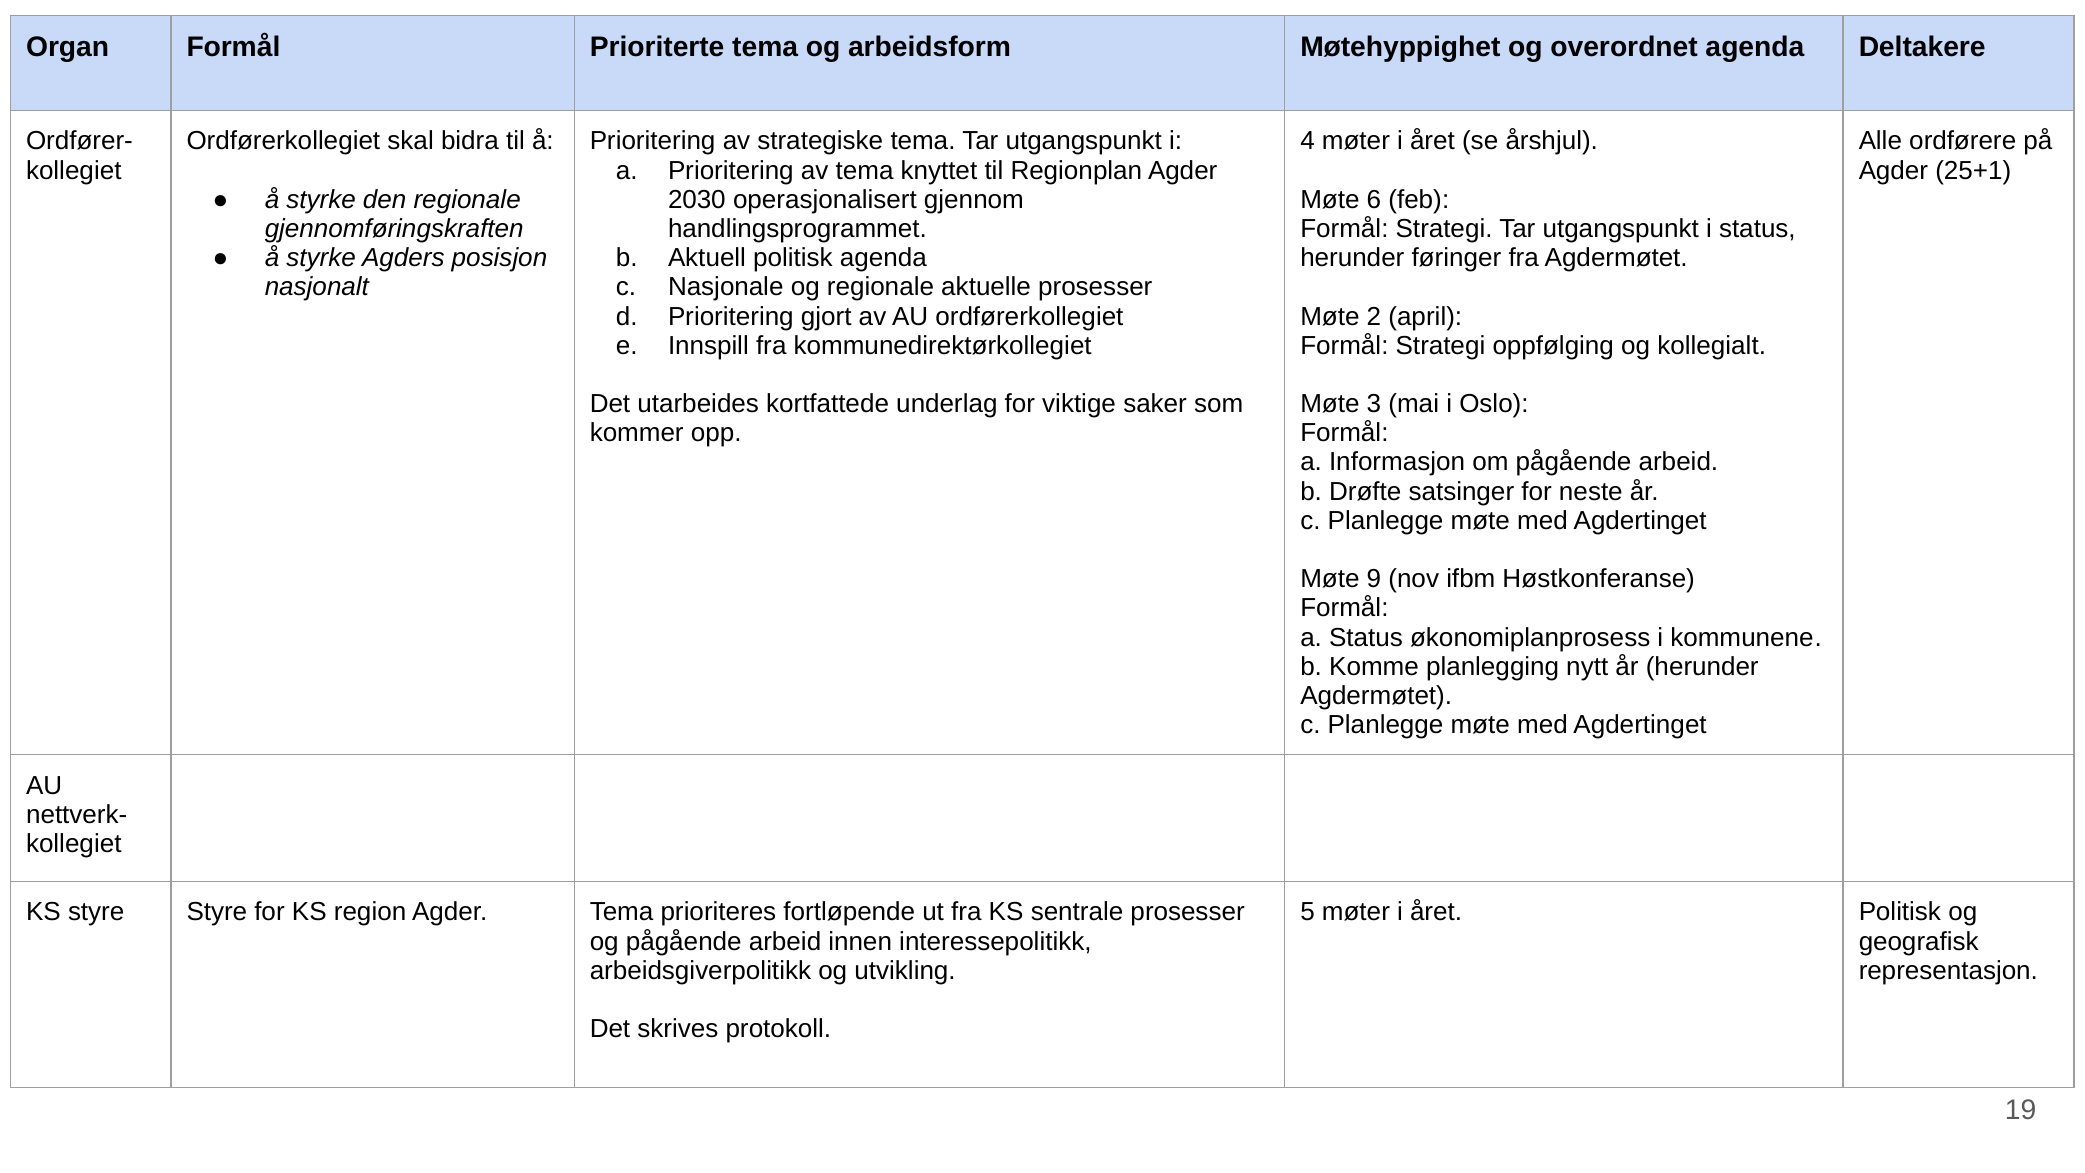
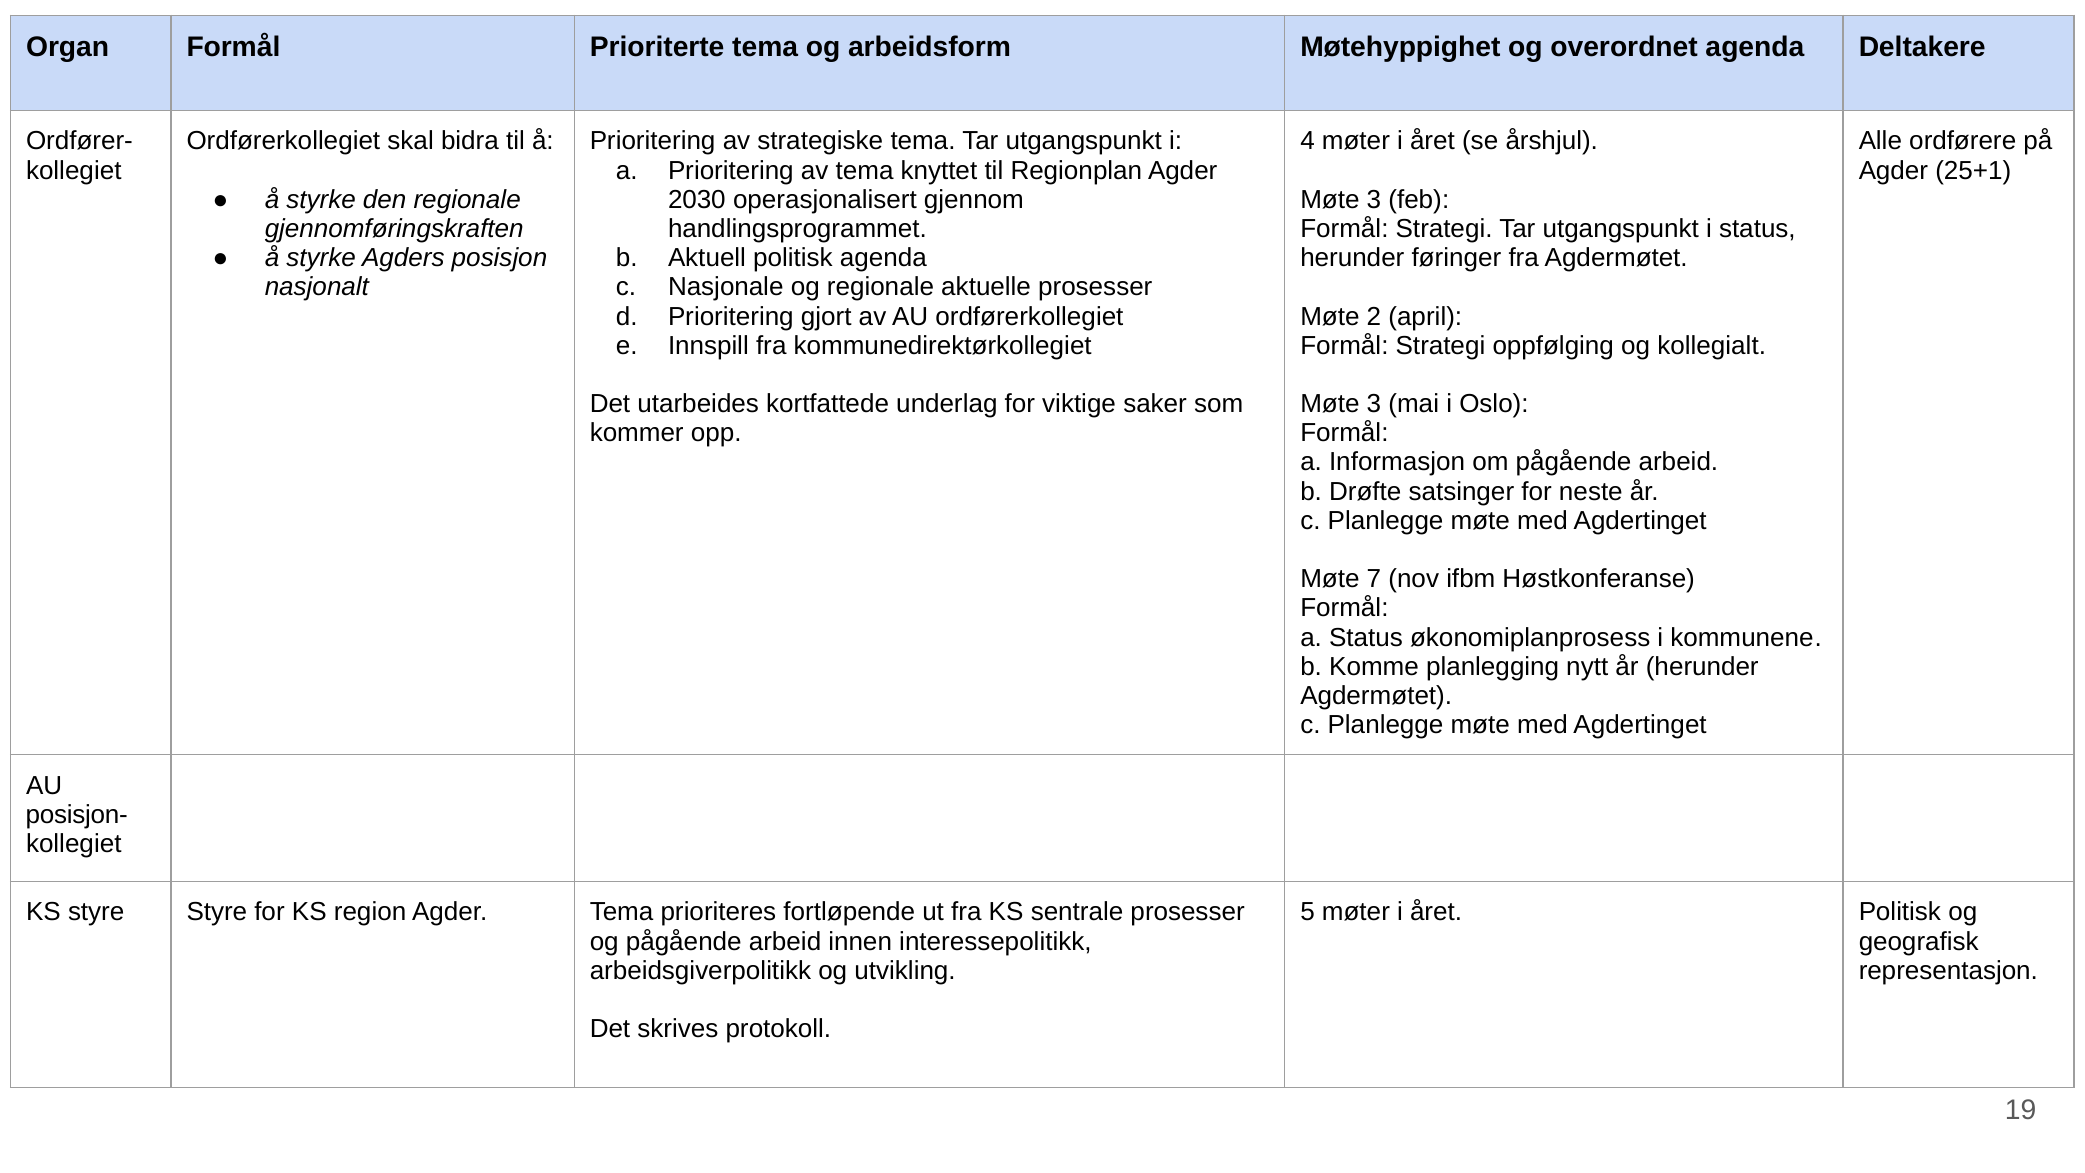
6 at (1374, 200): 6 -> 3
9: 9 -> 7
nettverk-: nettverk- -> posisjon-
